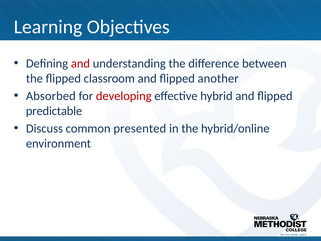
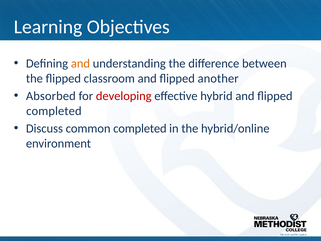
and at (80, 63) colour: red -> orange
predictable at (54, 111): predictable -> completed
common presented: presented -> completed
